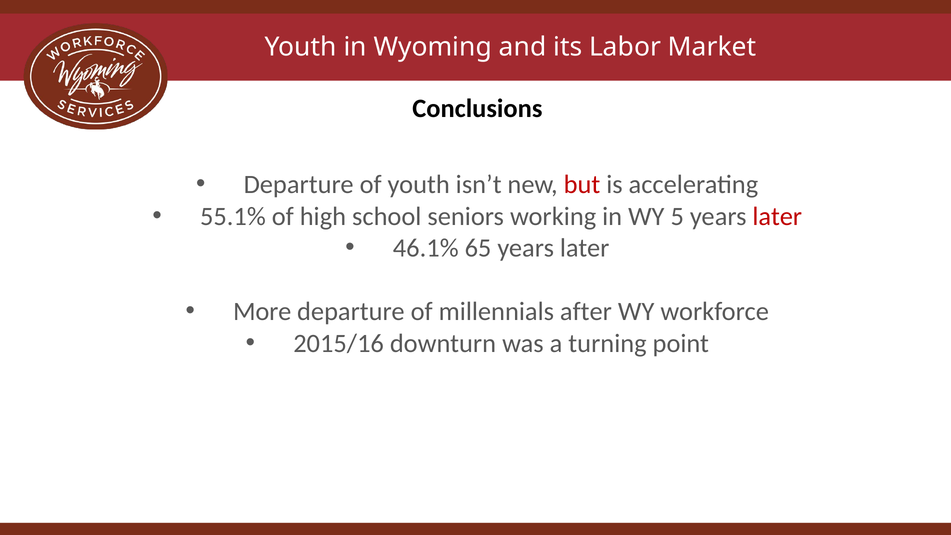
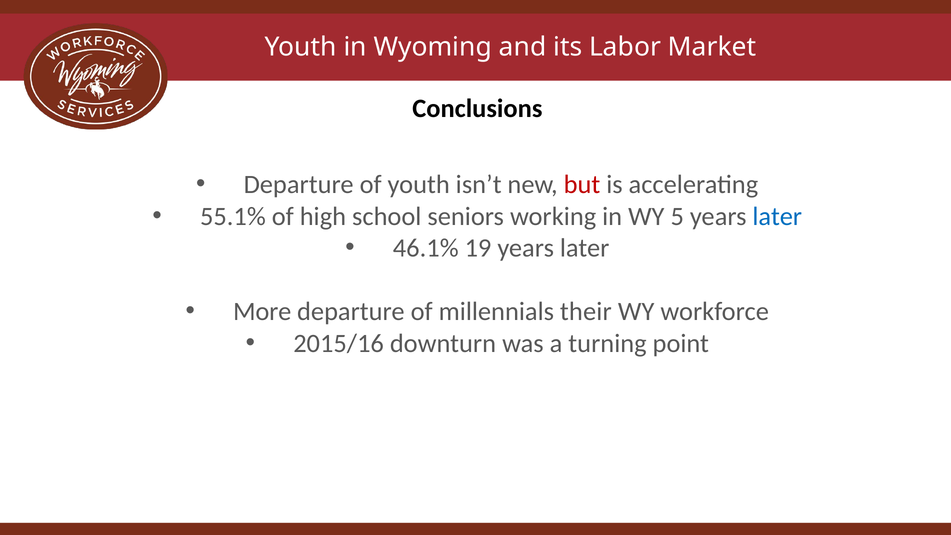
later at (777, 216) colour: red -> blue
65: 65 -> 19
after: after -> their
